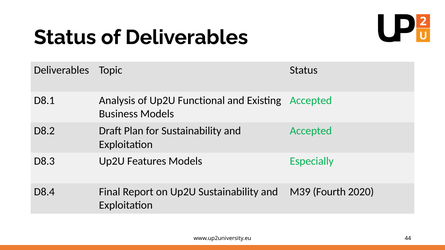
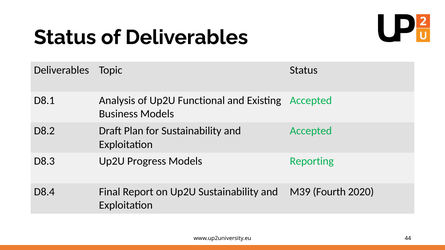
Features: Features -> Progress
Especially: Especially -> Reporting
